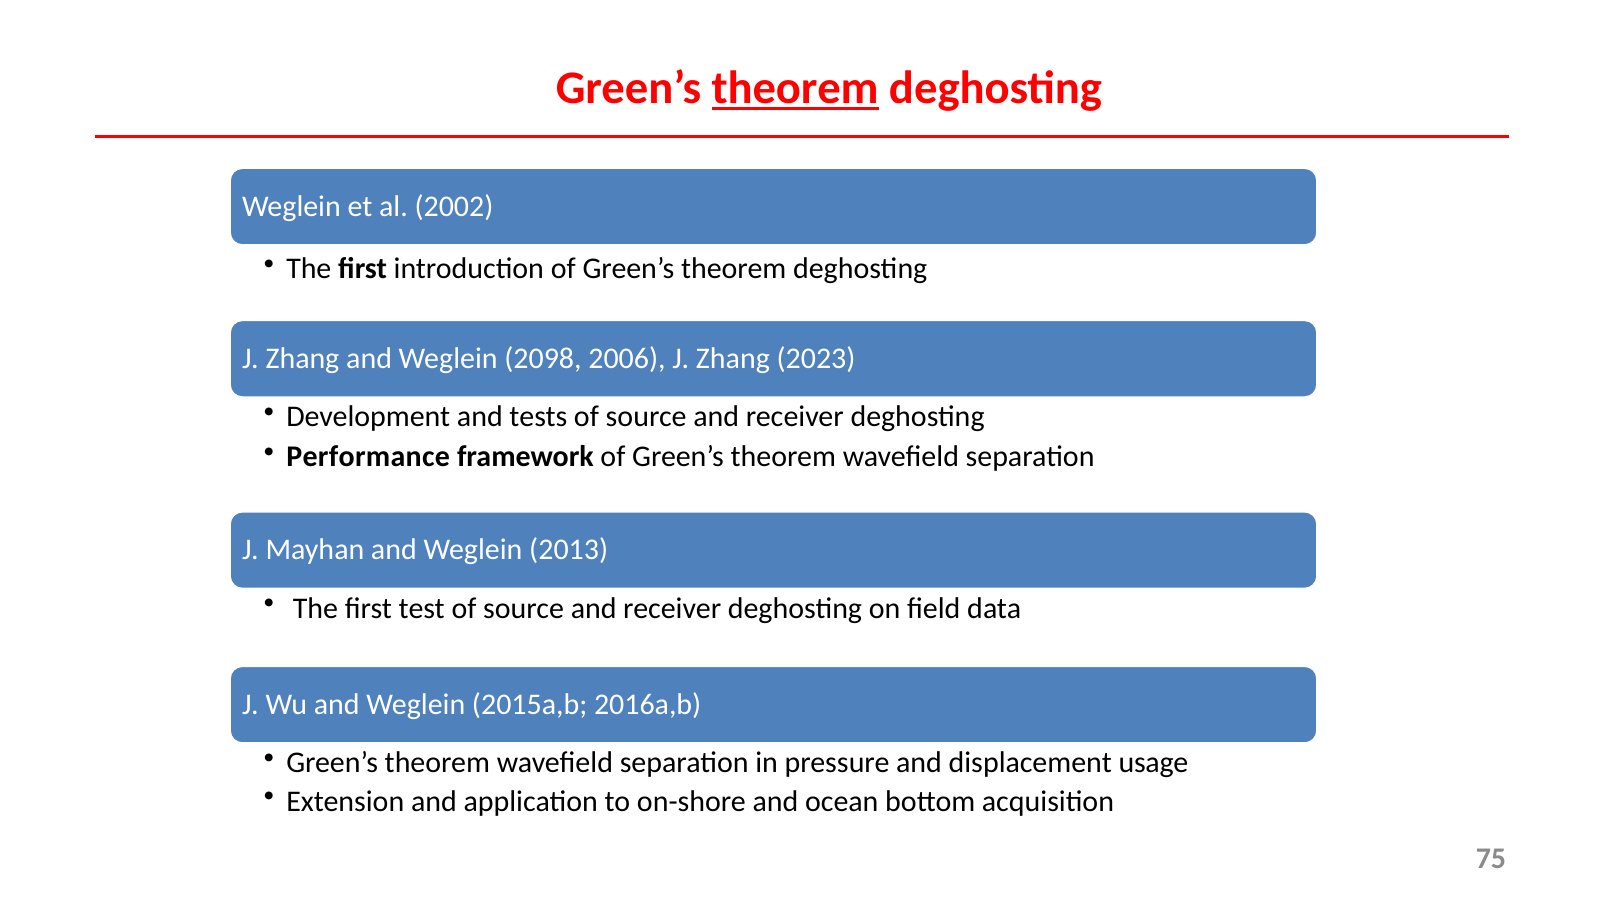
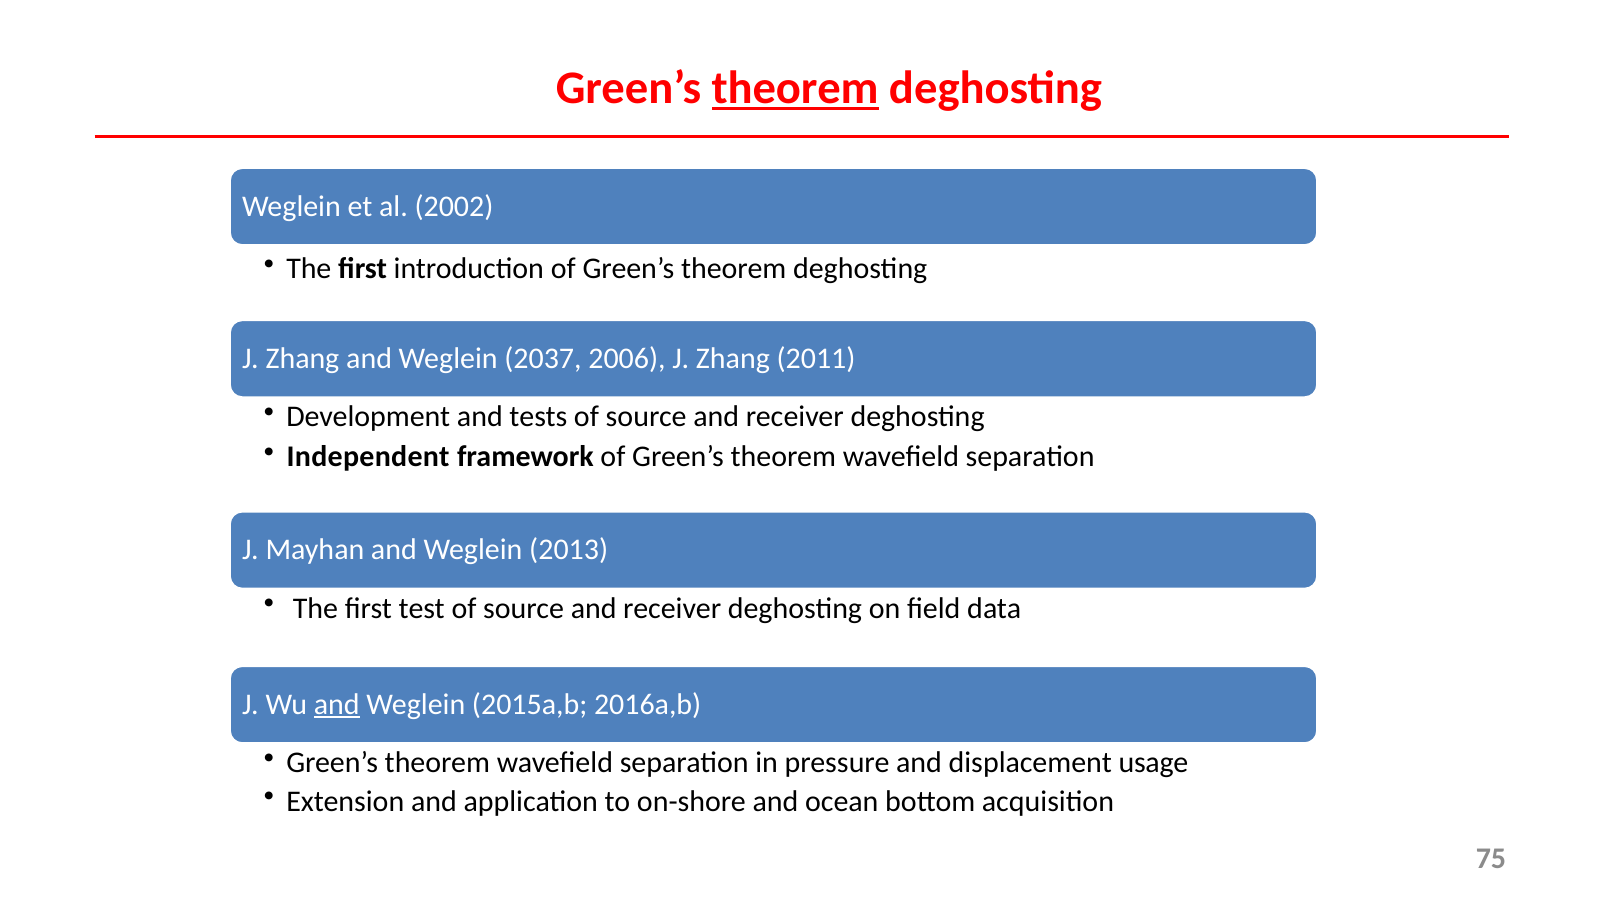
2098: 2098 -> 2037
2023: 2023 -> 2011
Performance: Performance -> Independent
and at (337, 705) underline: none -> present
